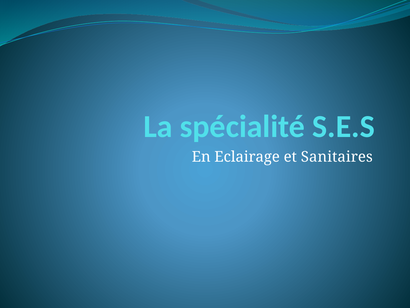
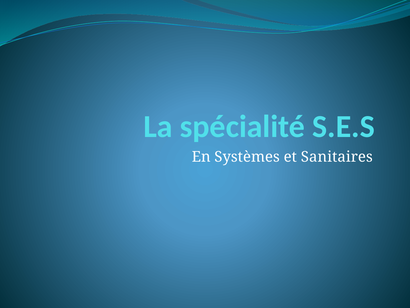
Eclairage: Eclairage -> Systèmes
